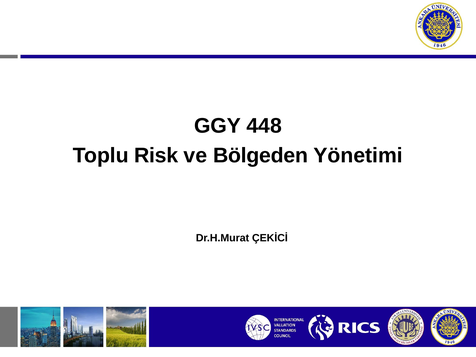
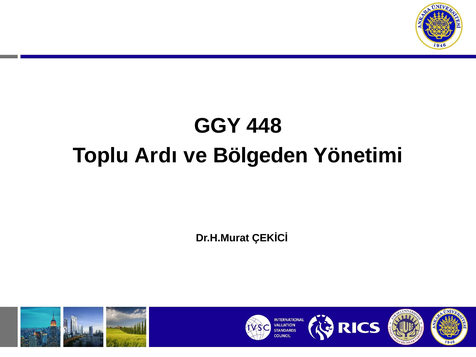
Risk: Risk -> Ardı
